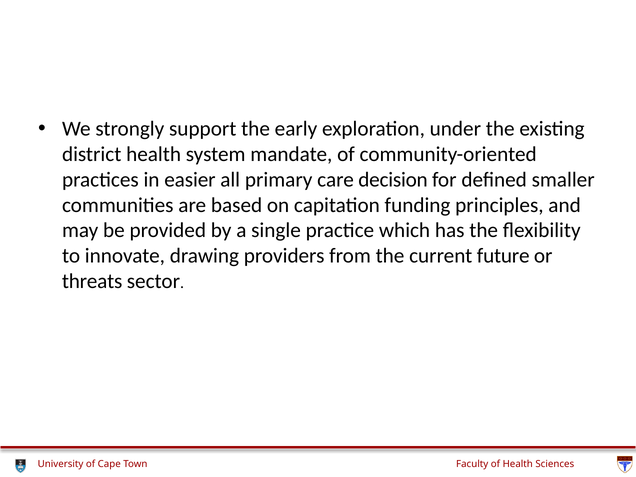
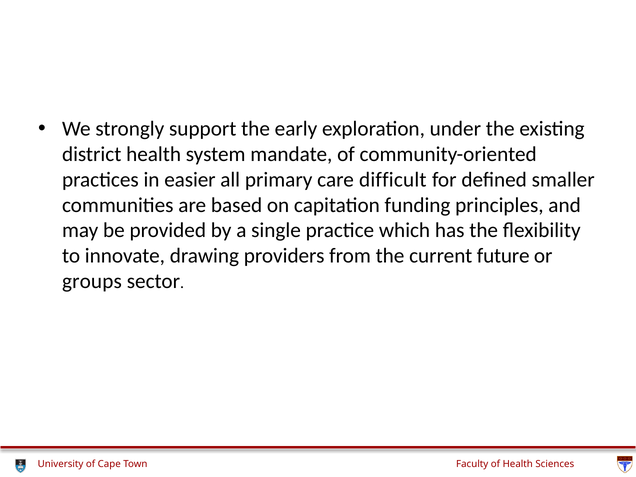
decision: decision -> difficult
threats: threats -> groups
